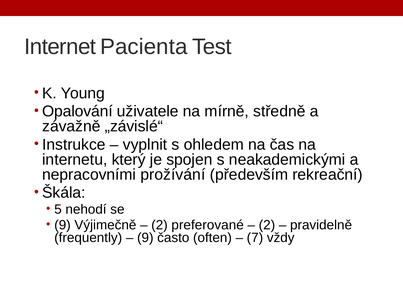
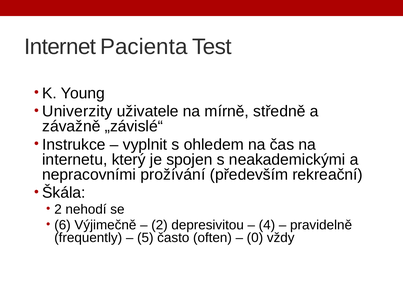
Opalování: Opalování -> Univerzity
5 at (58, 210): 5 -> 2
9 at (63, 225): 9 -> 6
preferované: preferované -> depresivitou
2 at (267, 225): 2 -> 4
9 at (145, 238): 9 -> 5
7: 7 -> 0
